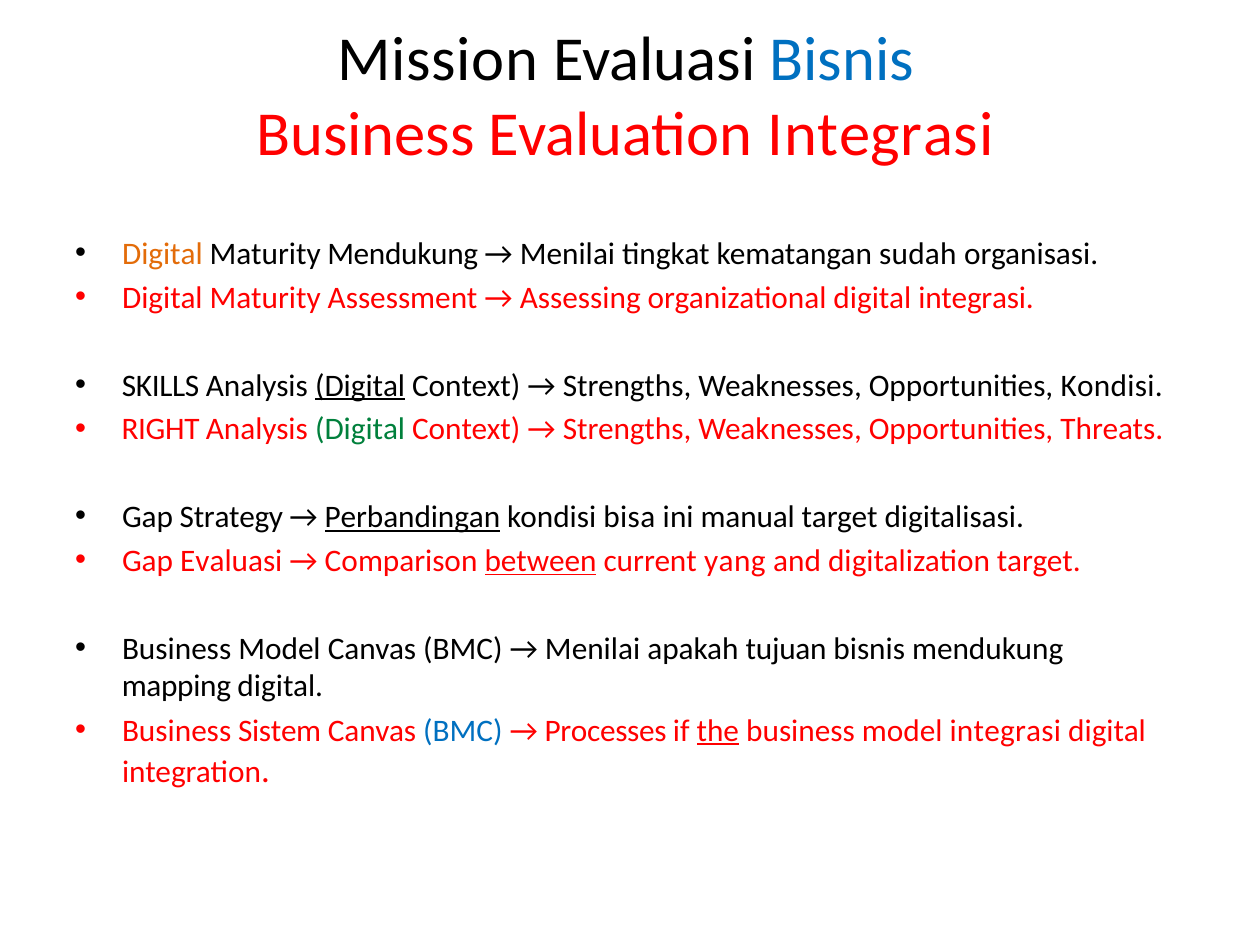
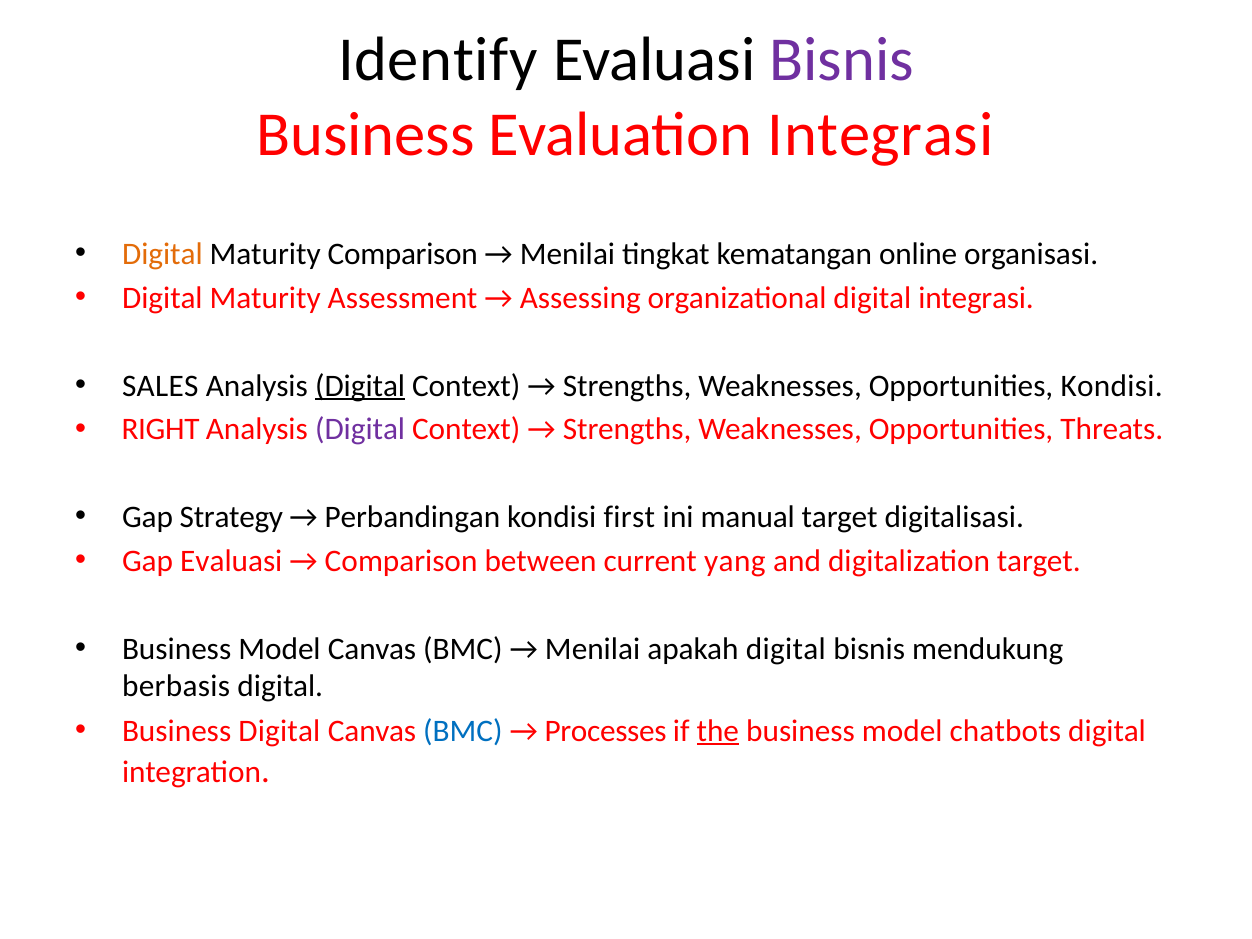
Mission: Mission -> Identify
Bisnis at (842, 60) colour: blue -> purple
Maturity Mendukung: Mendukung -> Comparison
sudah: sudah -> online
SKILLS: SKILLS -> SALES
Digital at (360, 430) colour: green -> purple
Perbandingan underline: present -> none
bisa: bisa -> first
between underline: present -> none
apakah tujuan: tujuan -> digital
mapping: mapping -> berbasis
Business Sistem: Sistem -> Digital
model integrasi: integrasi -> chatbots
